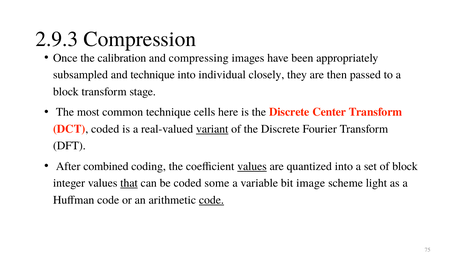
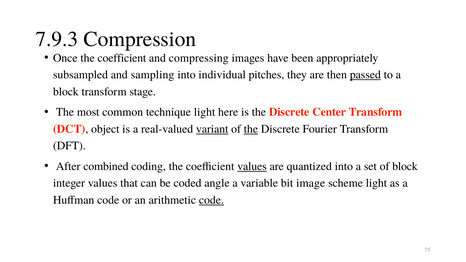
2.9.3: 2.9.3 -> 7.9.3
Once the calibration: calibration -> coefficient
and technique: technique -> sampling
closely: closely -> pitches
passed underline: none -> present
technique cells: cells -> light
DCT coded: coded -> object
the at (251, 129) underline: none -> present
that underline: present -> none
some: some -> angle
